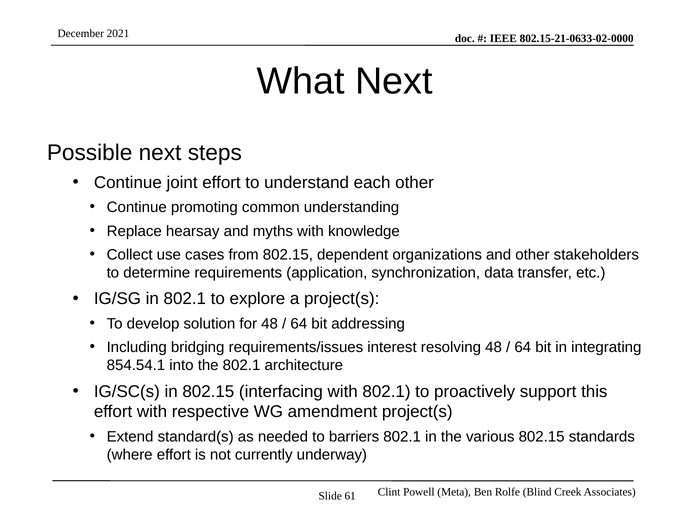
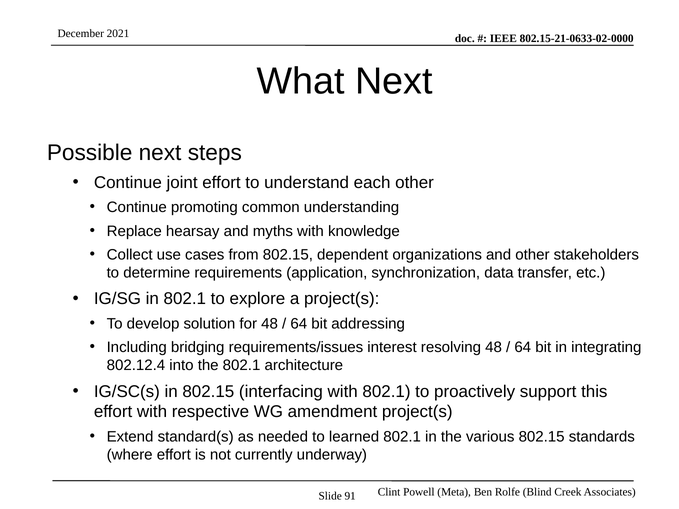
854.54.1: 854.54.1 -> 802.12.4
barriers: barriers -> learned
61: 61 -> 91
